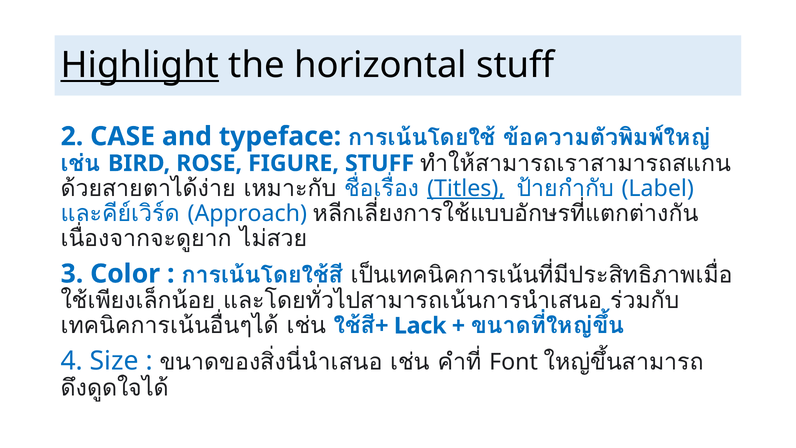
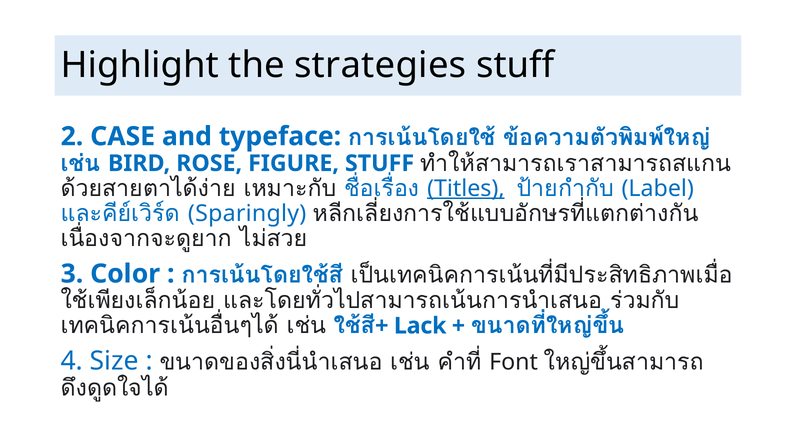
Highlight underline: present -> none
horizontal: horizontal -> strategies
Approach: Approach -> Sparingly
